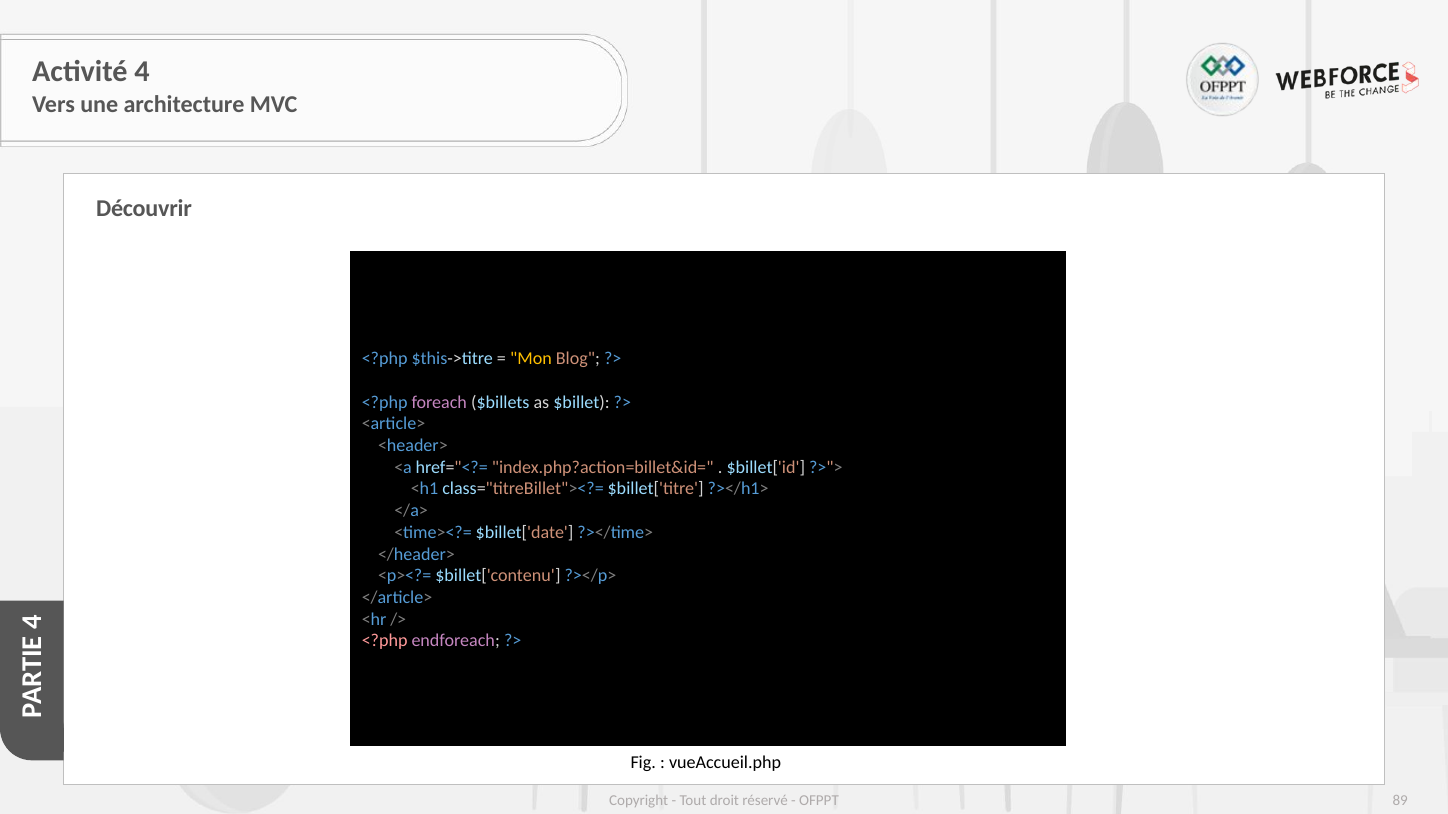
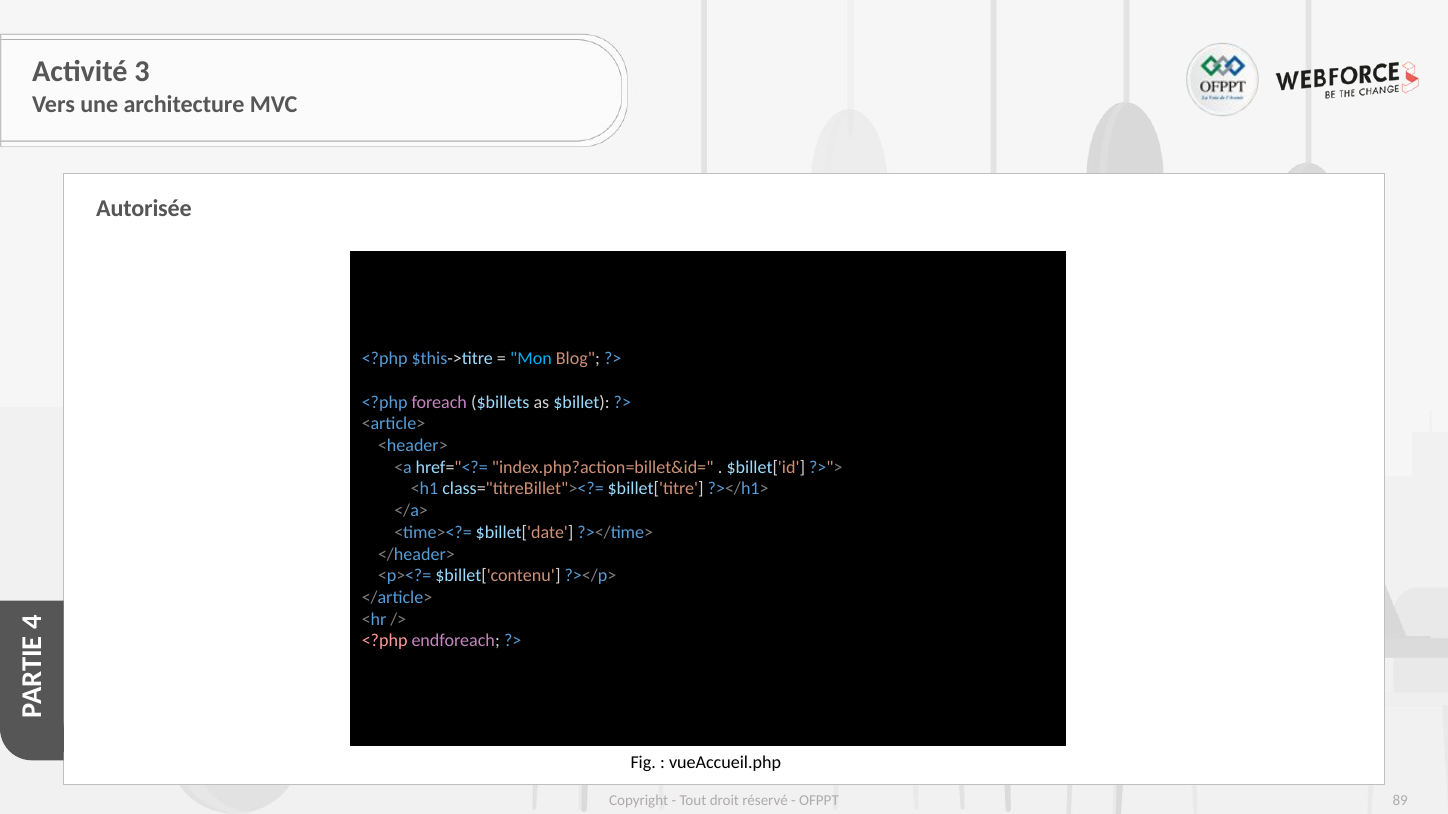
Activité 4: 4 -> 3
Découvrir: Découvrir -> Autorisée
Mon colour: yellow -> light blue
